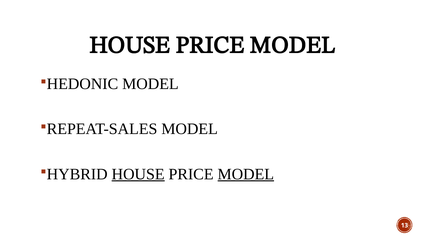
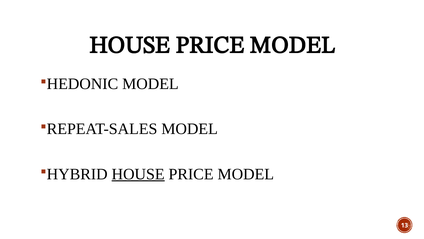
MODEL at (246, 174) underline: present -> none
